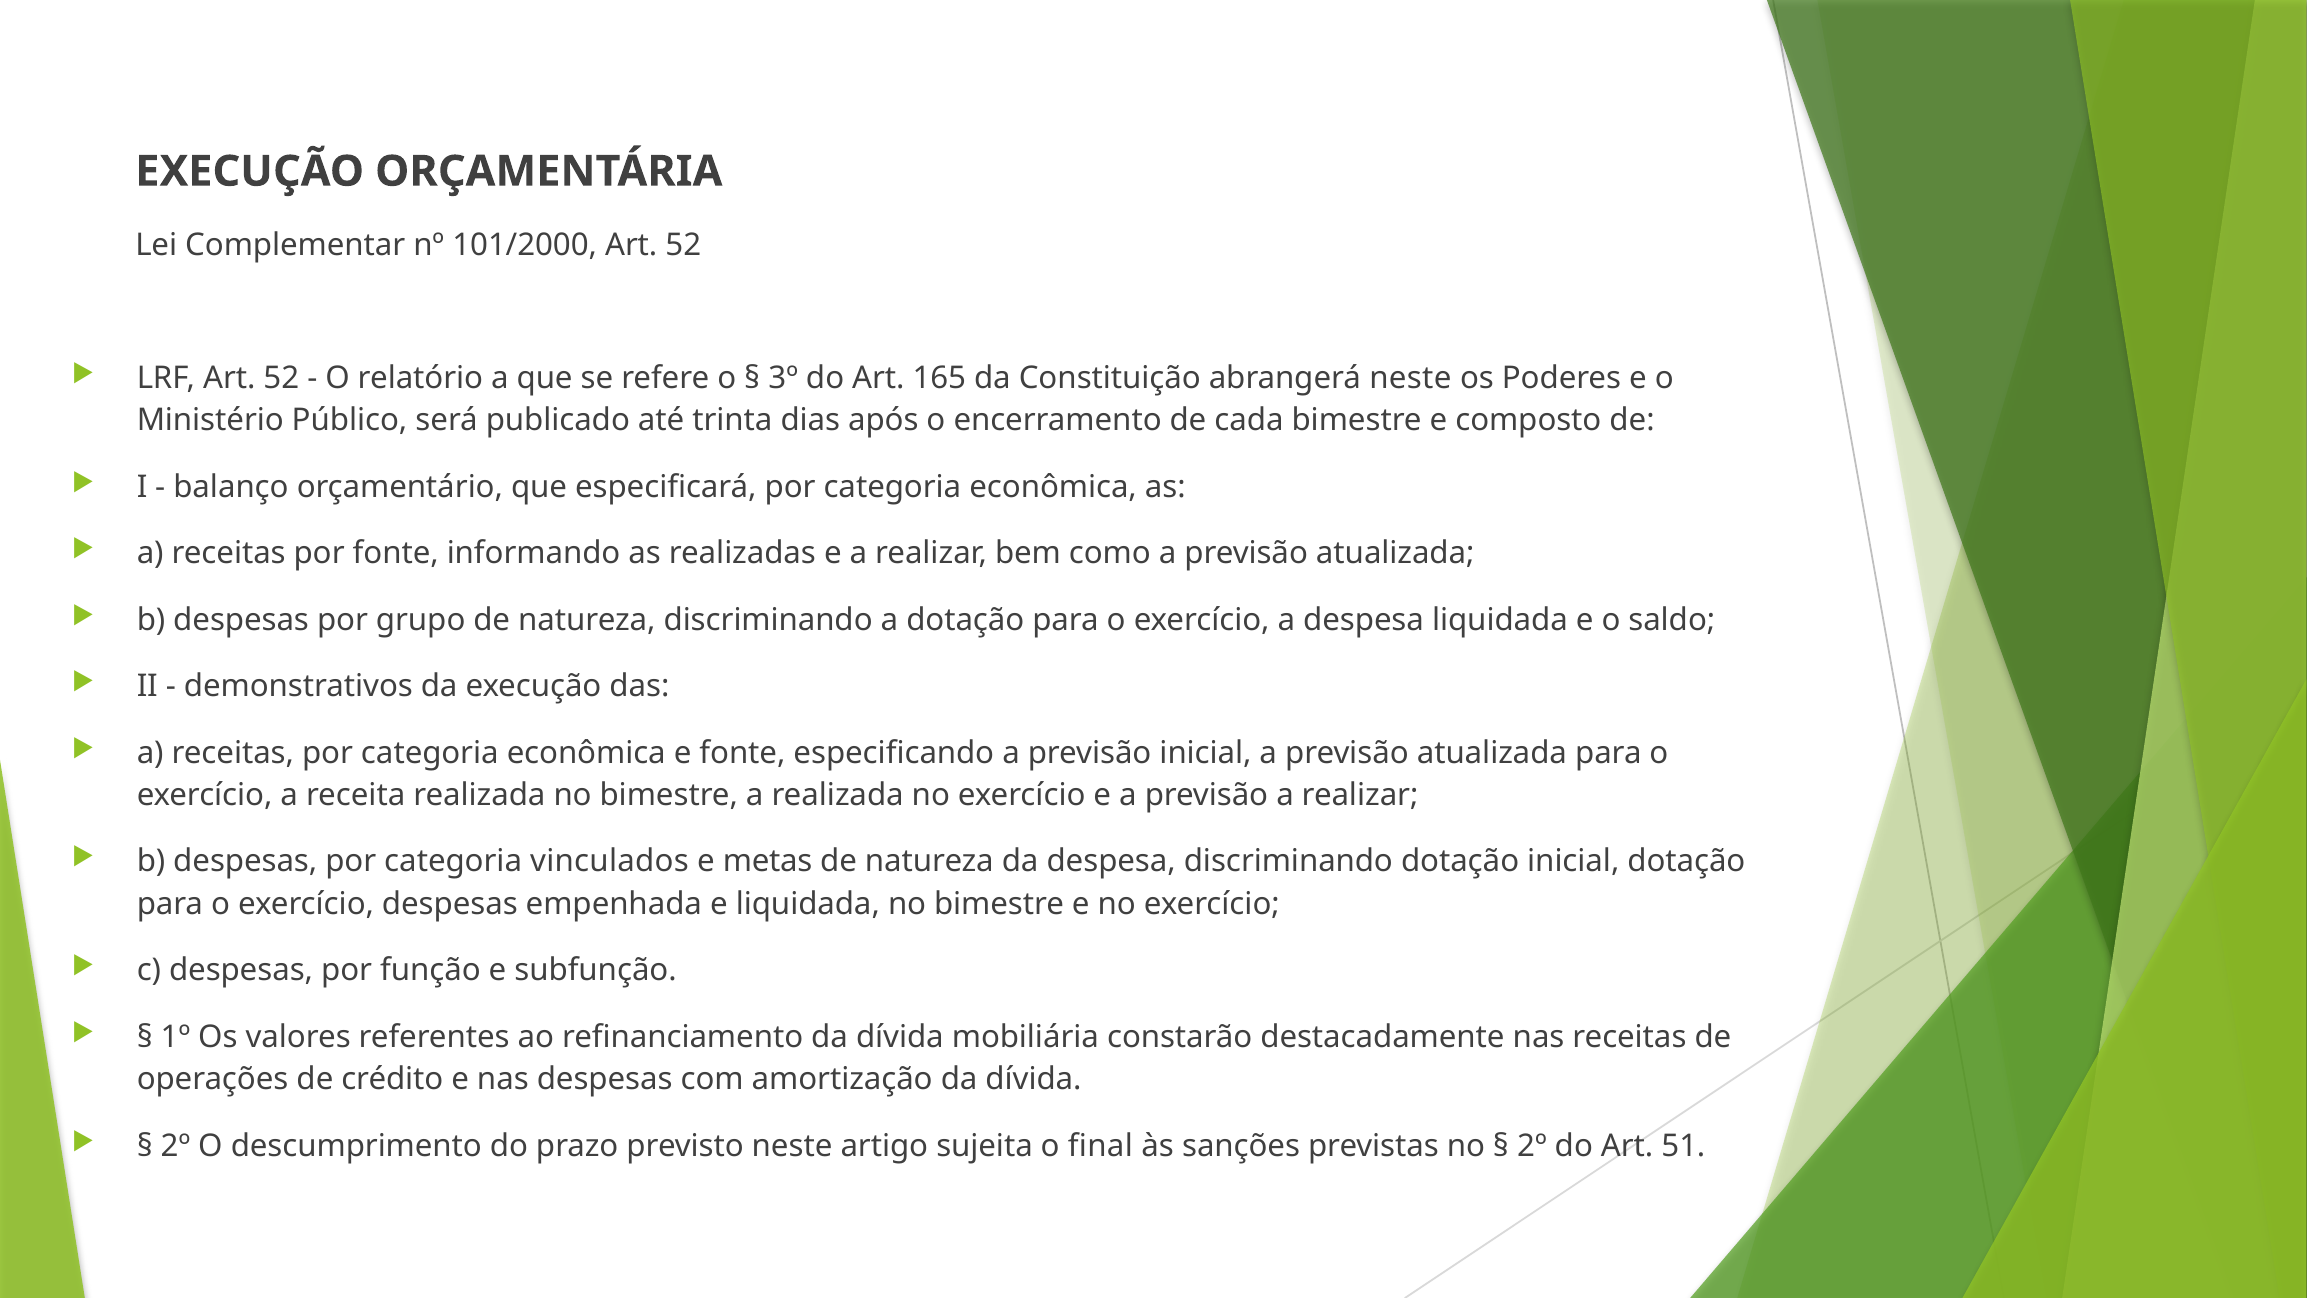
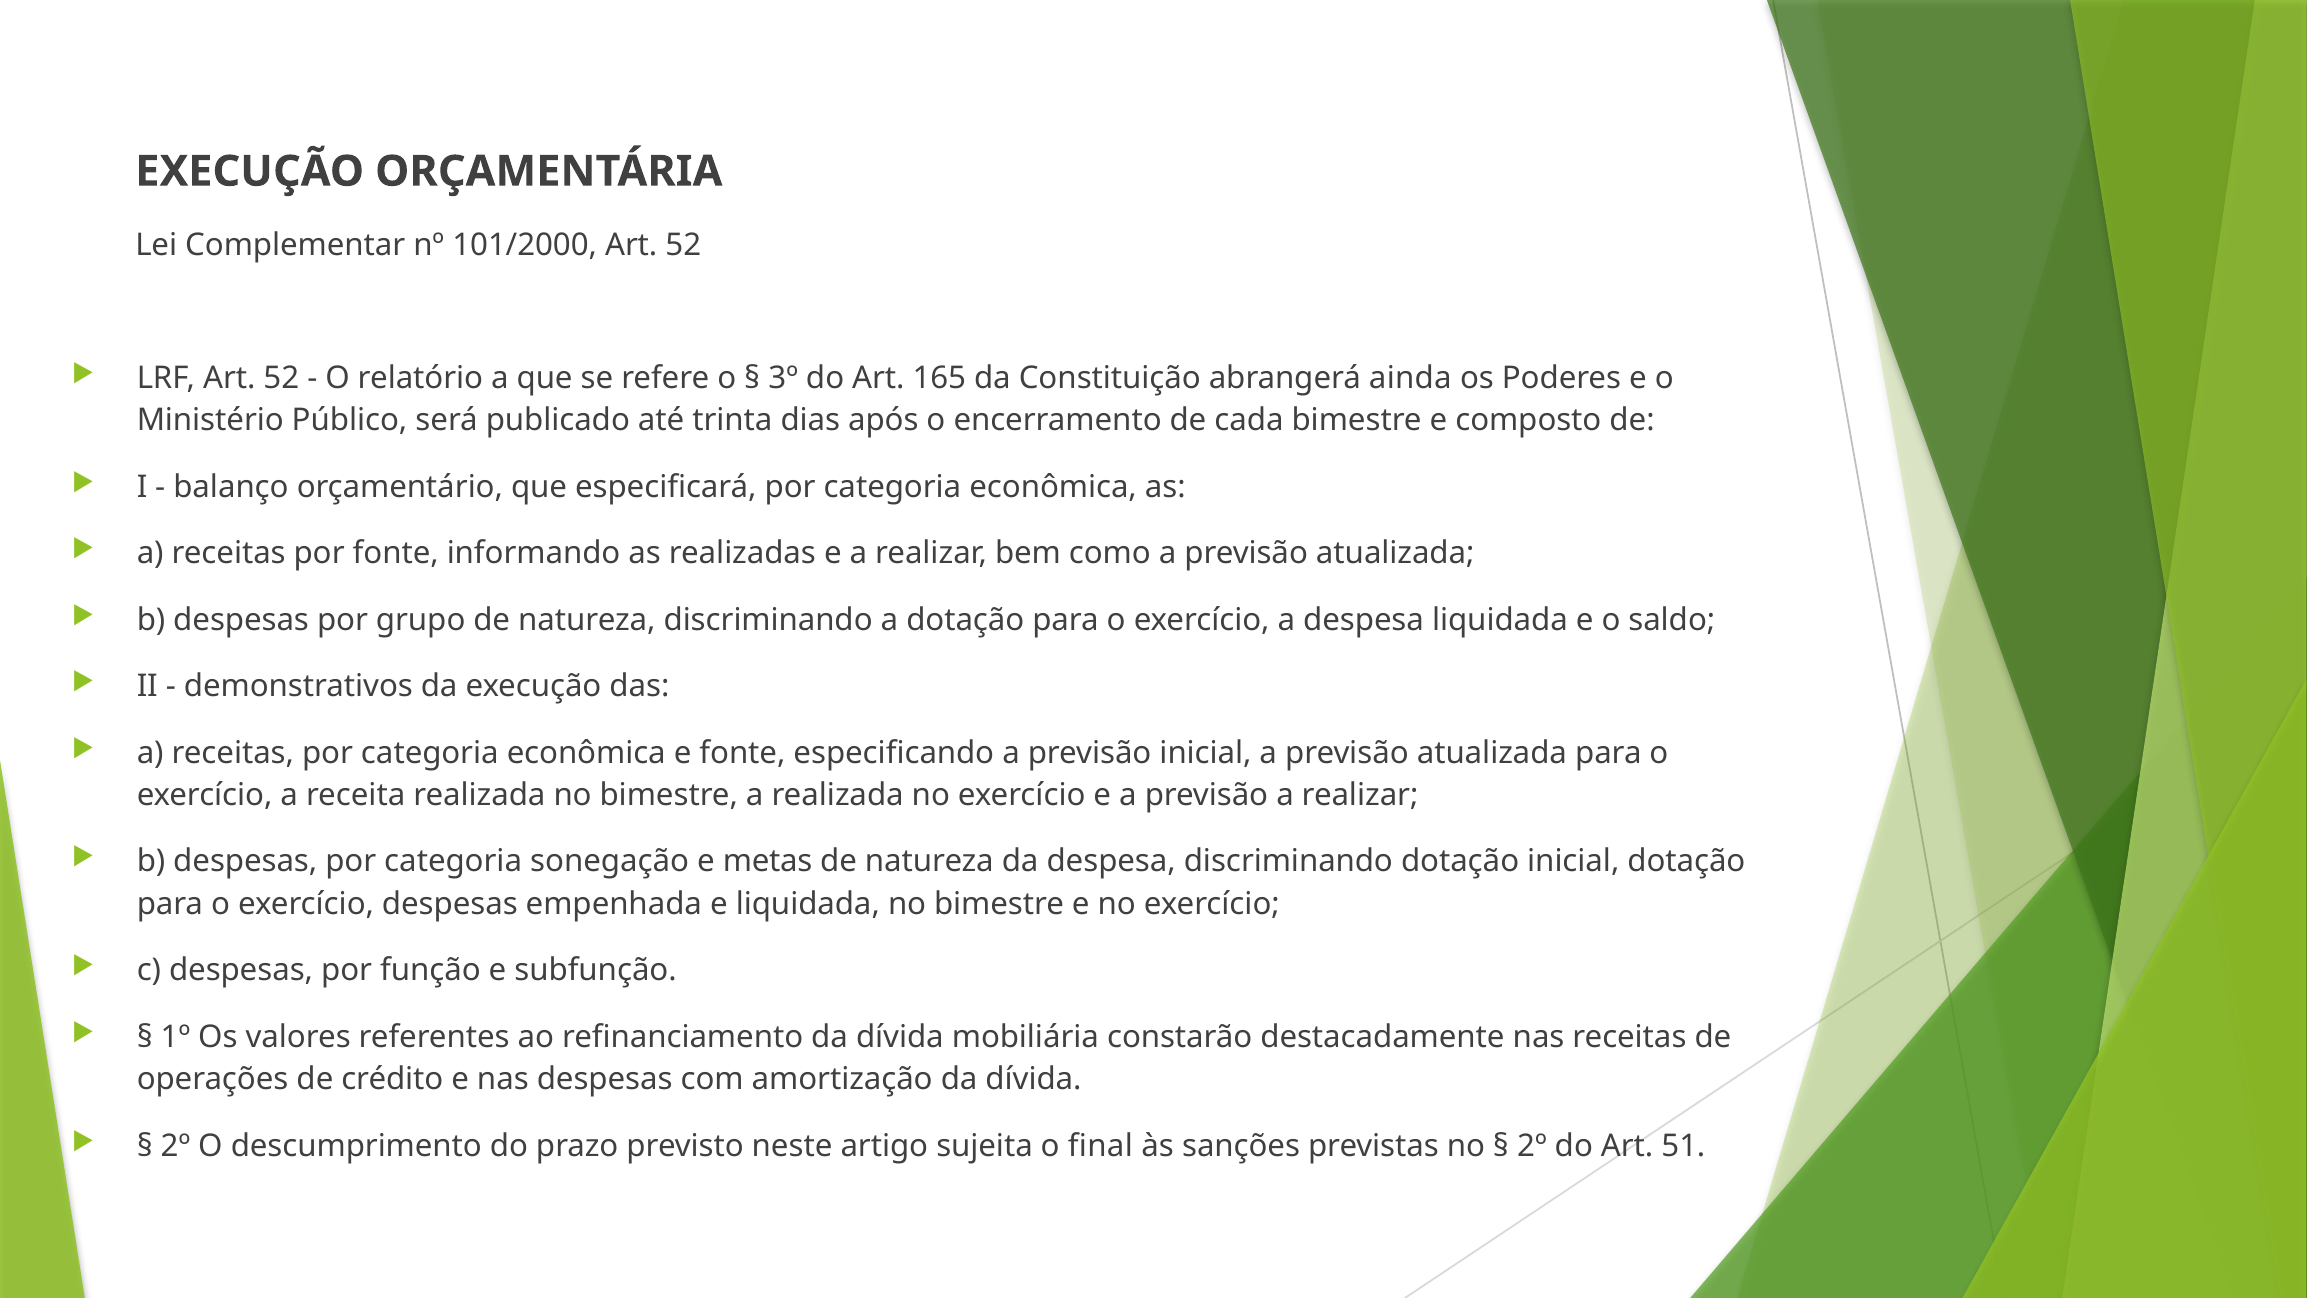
abrangerá neste: neste -> ainda
vinculados: vinculados -> sonegação
